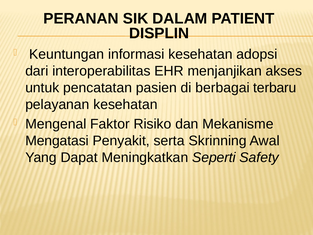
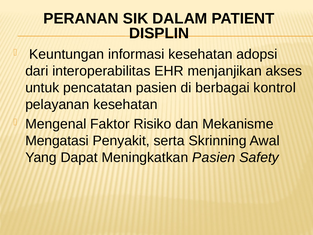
terbaru: terbaru -> kontrol
Meningkatkan Seperti: Seperti -> Pasien
